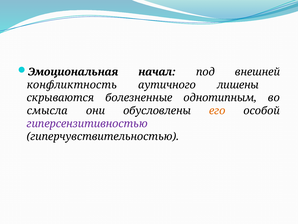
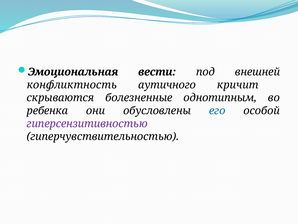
начал: начал -> вести
лишены: лишены -> кричит
смысла: смысла -> ребенка
его colour: orange -> blue
